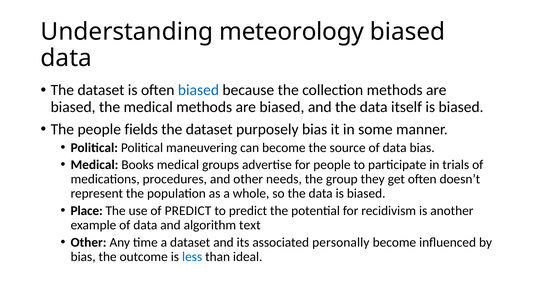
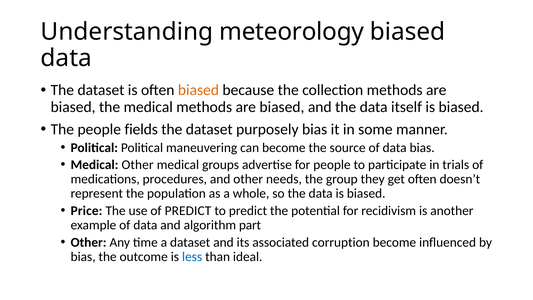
biased at (198, 90) colour: blue -> orange
Medical Books: Books -> Other
Place: Place -> Price
text: text -> part
personally: personally -> corruption
